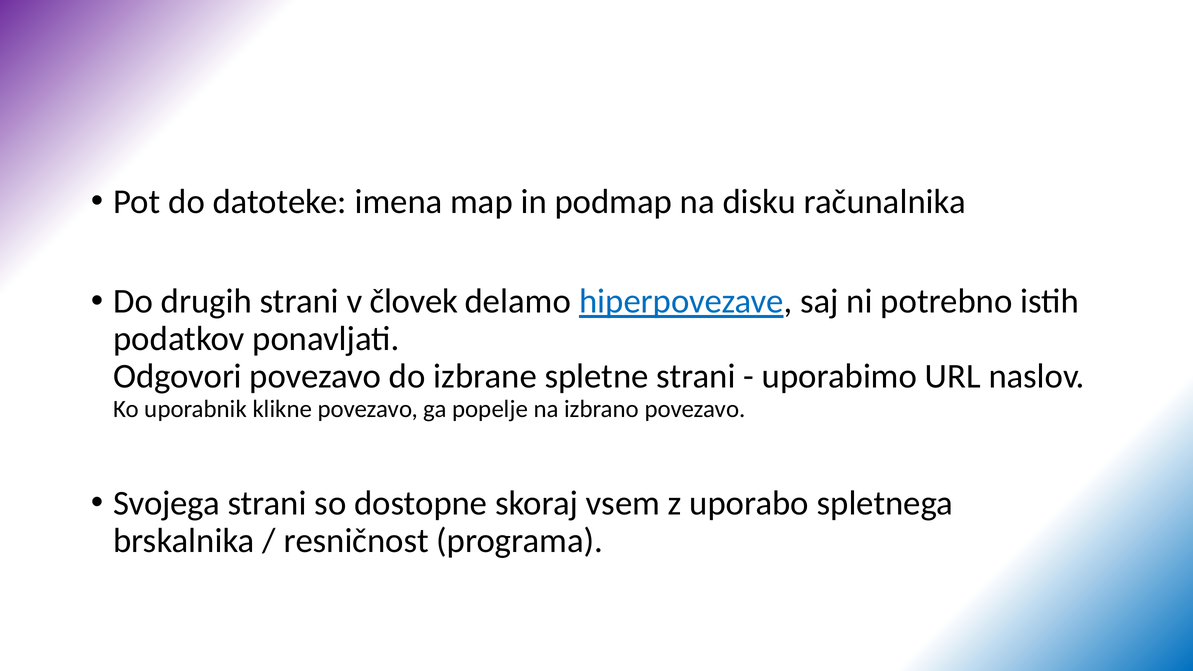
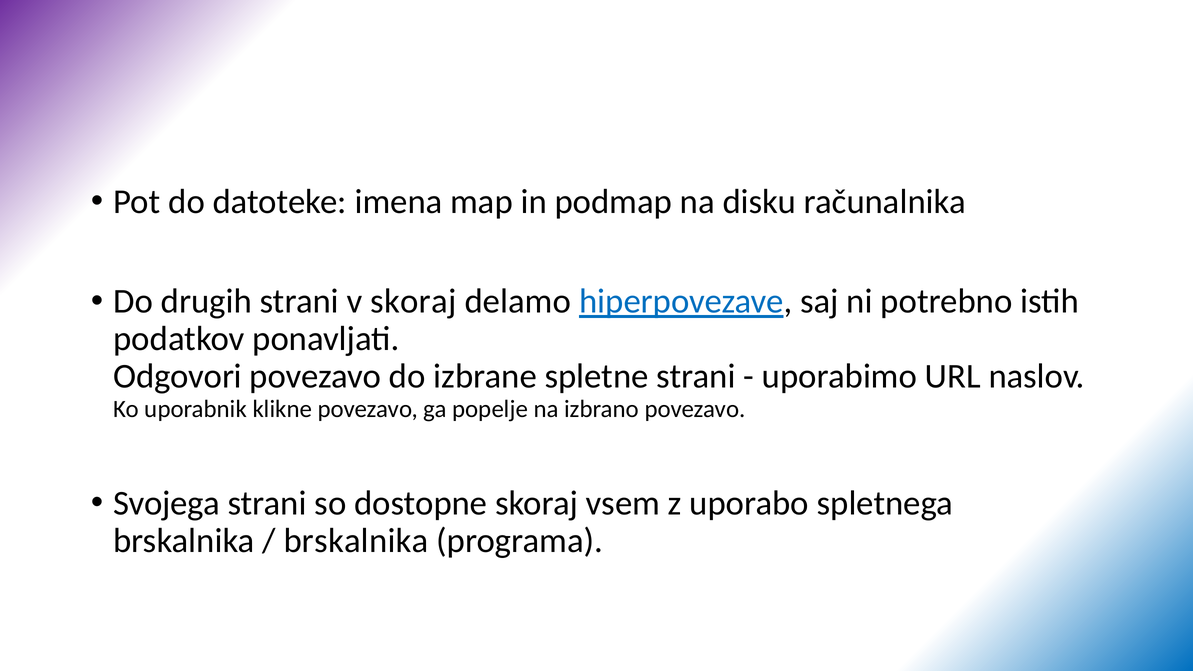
v človek: človek -> skoraj
resničnost at (356, 541): resničnost -> brskalnika
